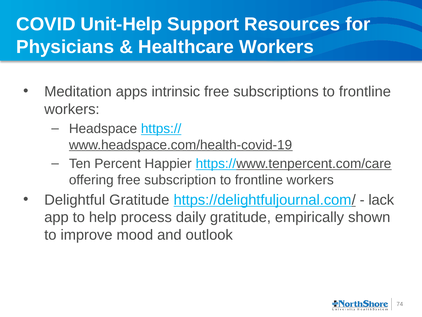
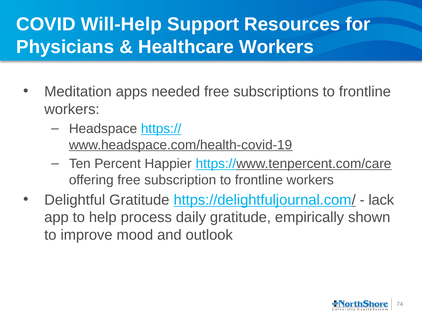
Unit-Help: Unit-Help -> Will-Help
intrinsic: intrinsic -> needed
